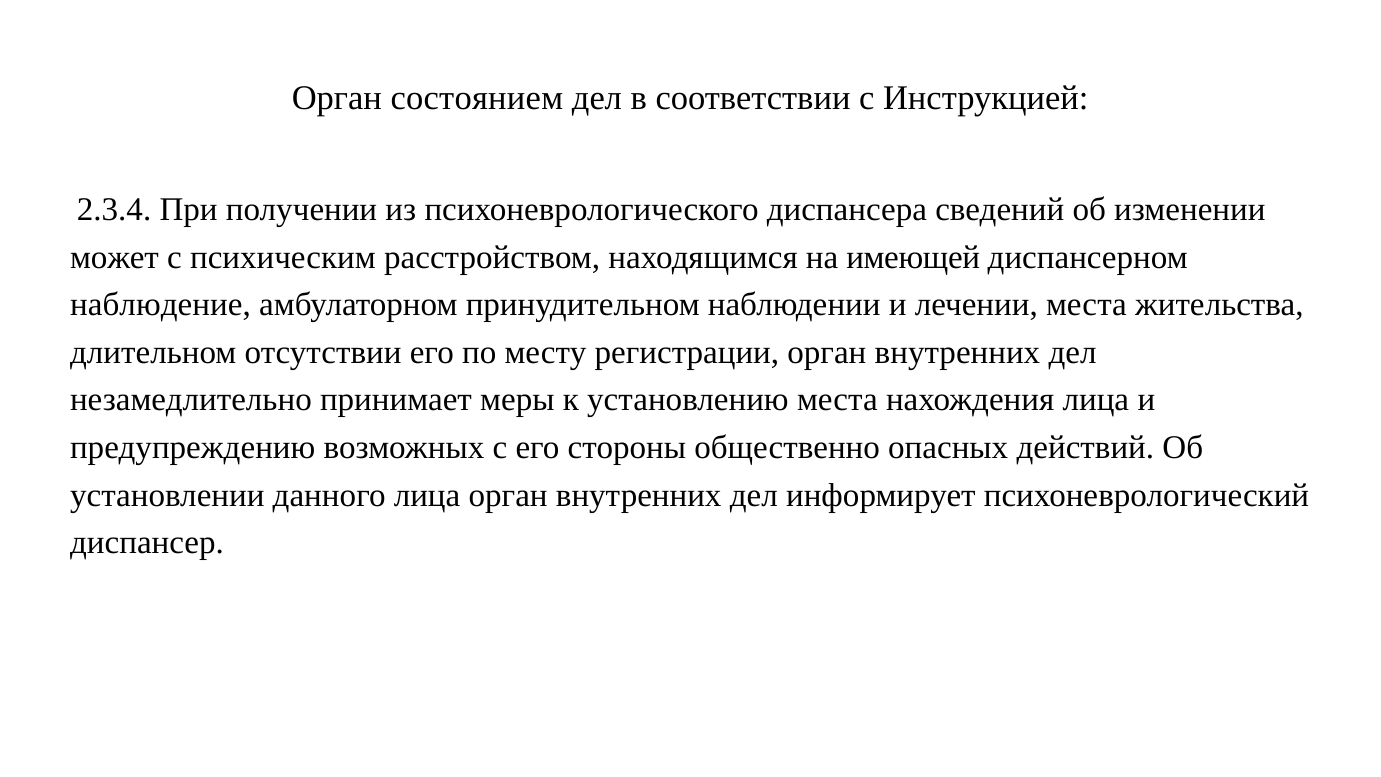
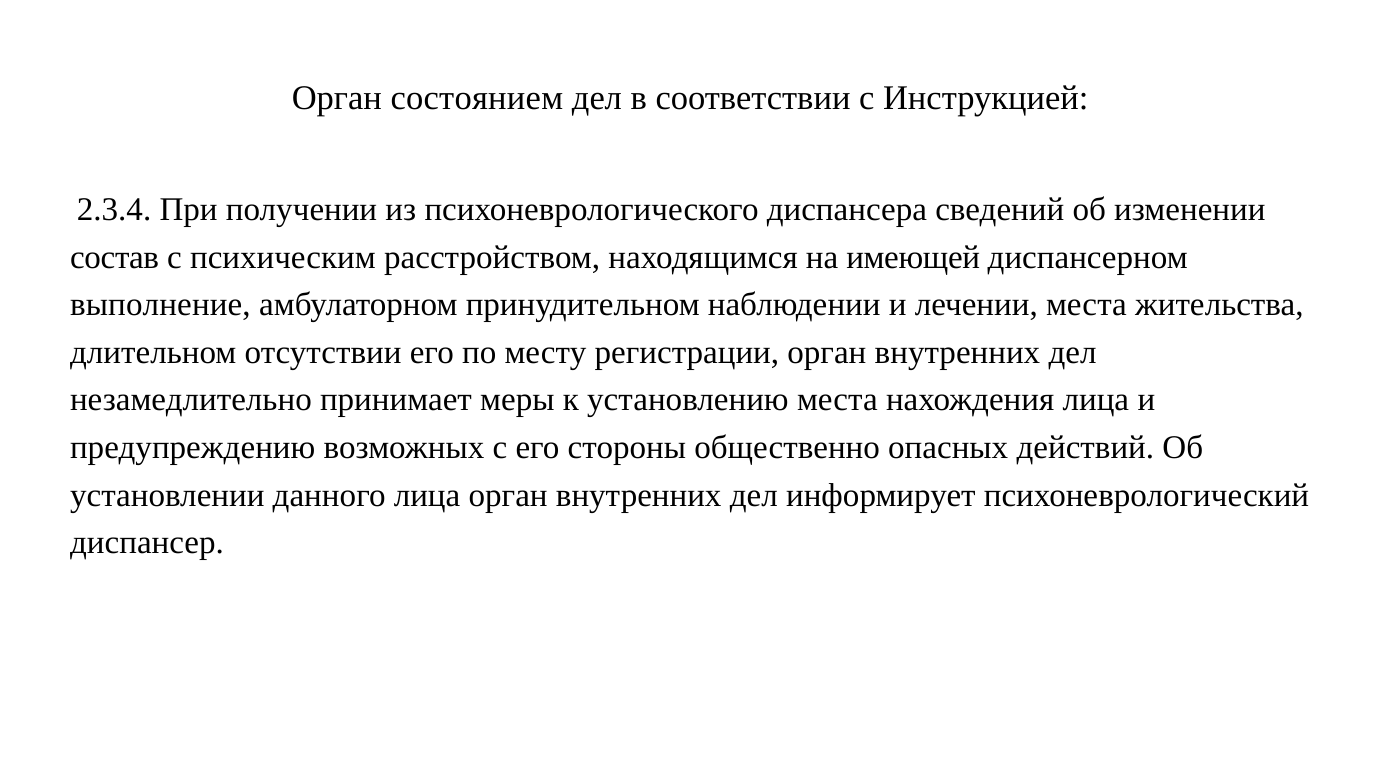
может: может -> состав
наблюдение: наблюдение -> выполнение
